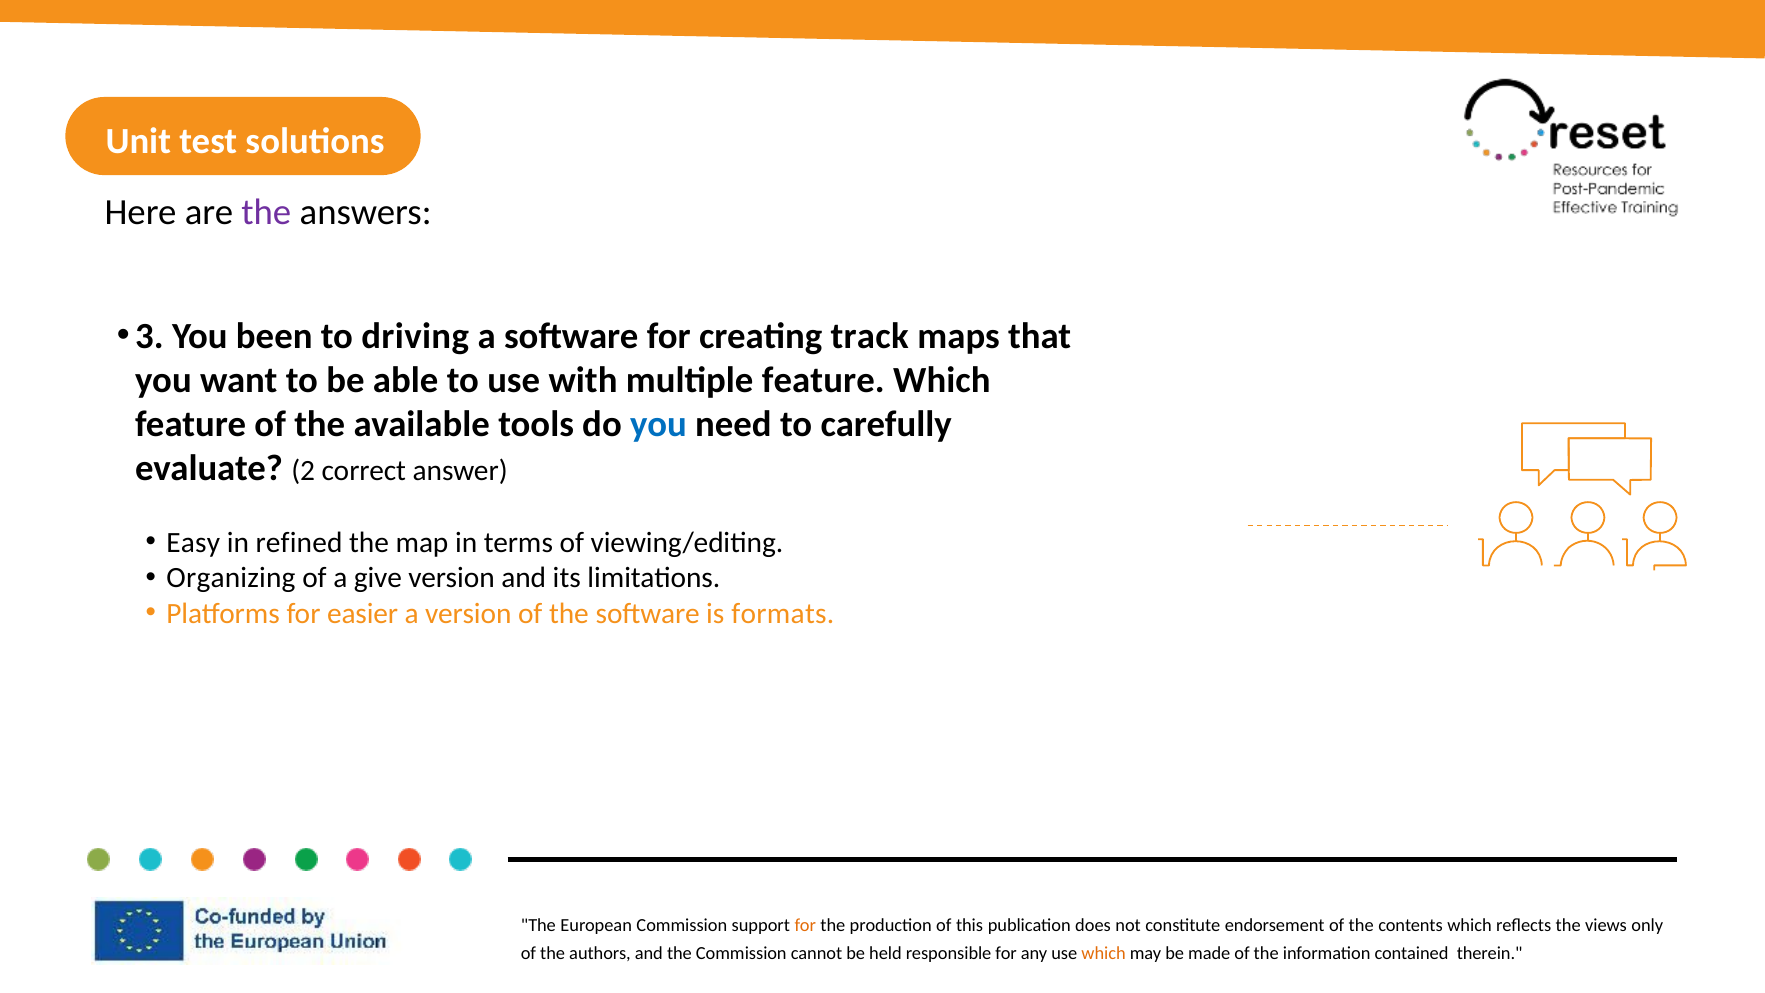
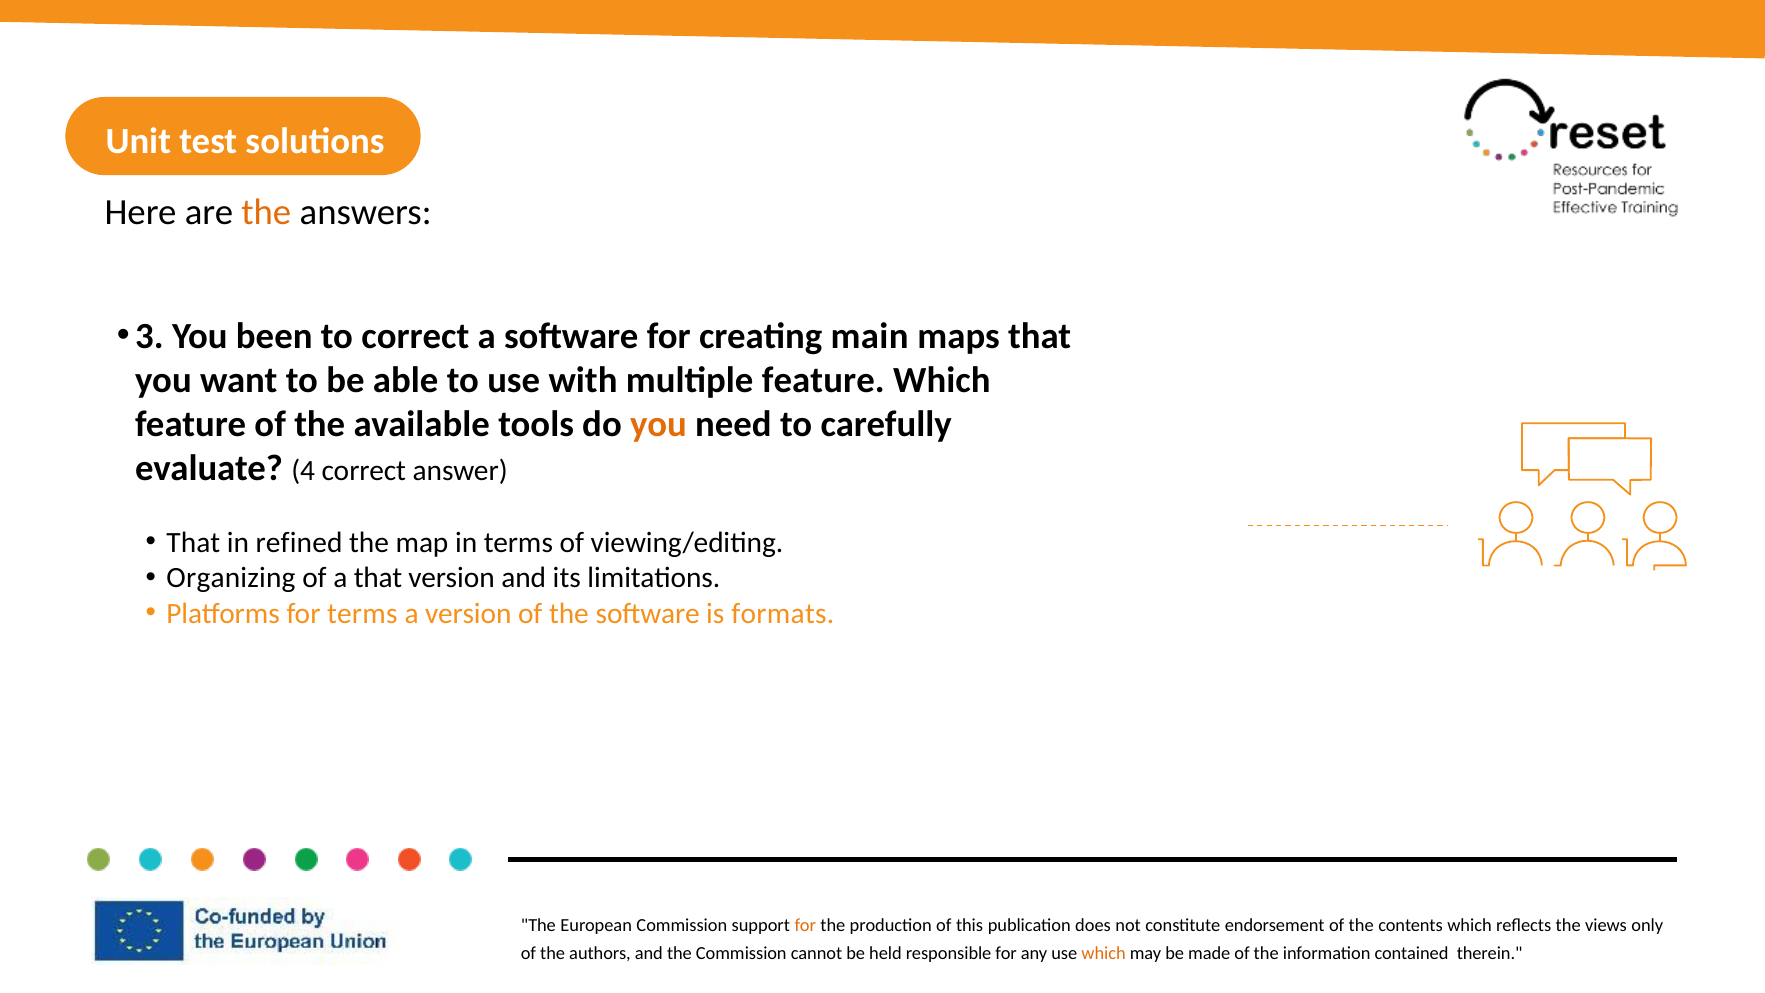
the at (266, 212) colour: purple -> orange
to driving: driving -> correct
track: track -> main
you at (658, 424) colour: blue -> orange
2: 2 -> 4
Easy at (193, 543): Easy -> That
a give: give -> that
for easier: easier -> terms
